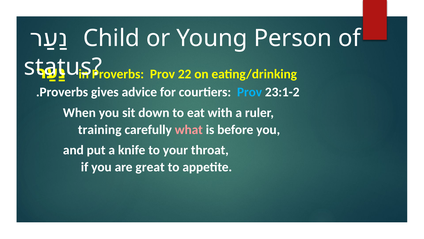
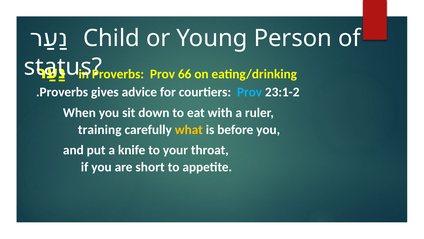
22: 22 -> 66
what colour: pink -> yellow
great: great -> short
